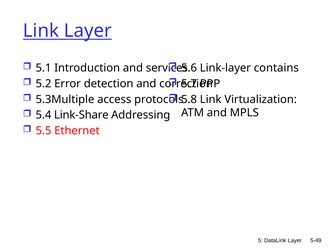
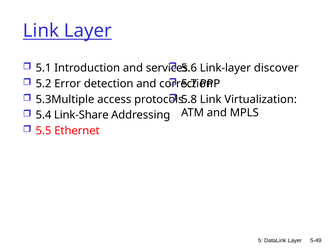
contains: contains -> discover
